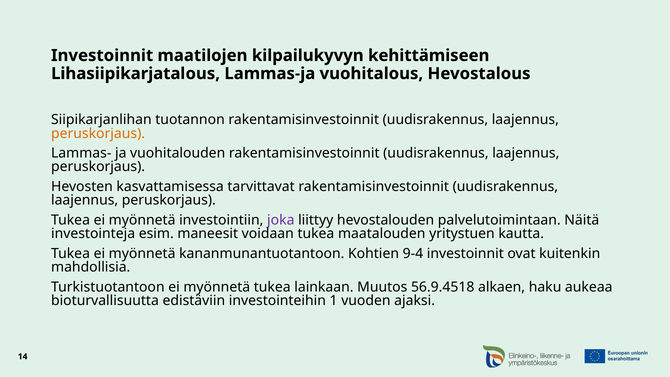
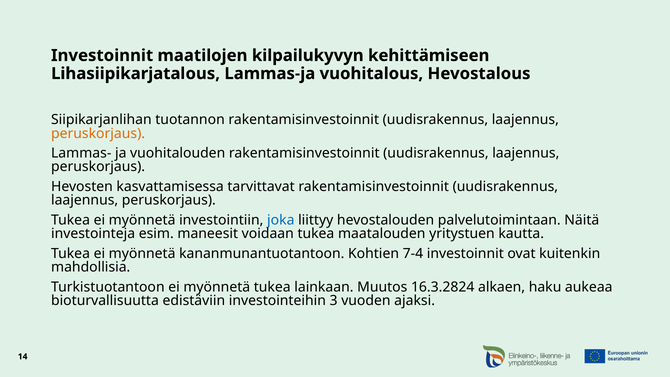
joka colour: purple -> blue
9-4: 9-4 -> 7-4
56.9.4518: 56.9.4518 -> 16.3.2824
1: 1 -> 3
